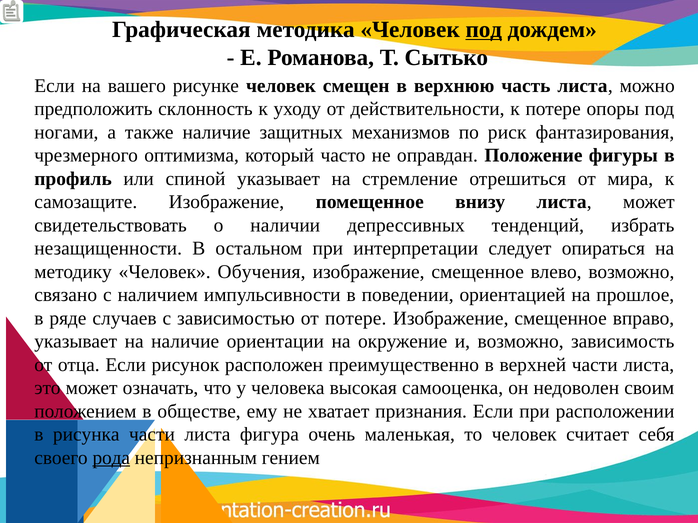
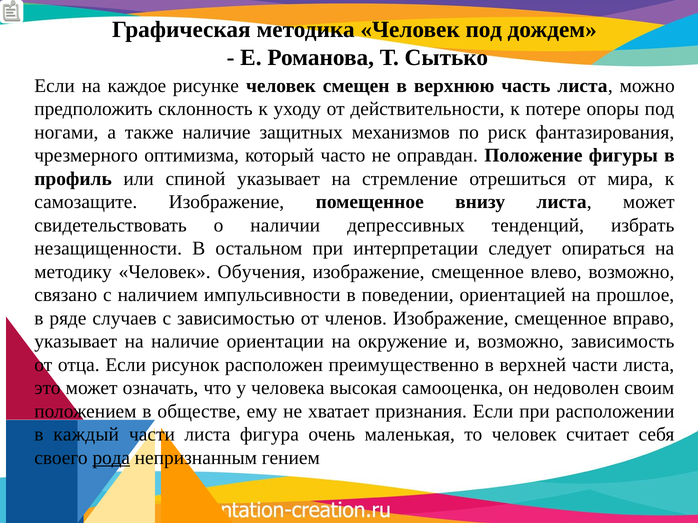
под at (484, 30) underline: present -> none
вашего: вашего -> каждое
от потере: потере -> членов
рисунка: рисунка -> каждый
